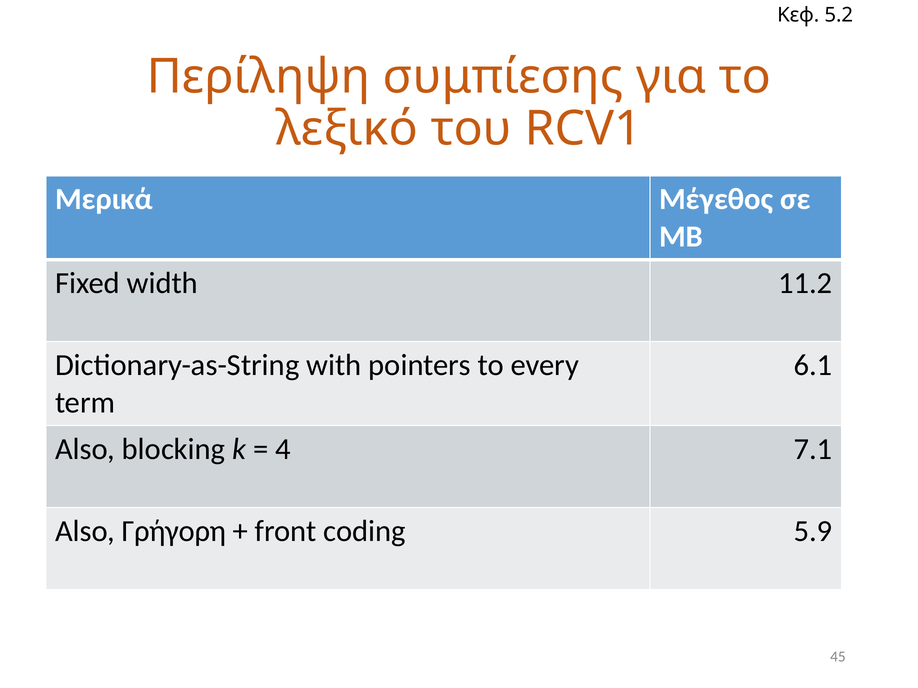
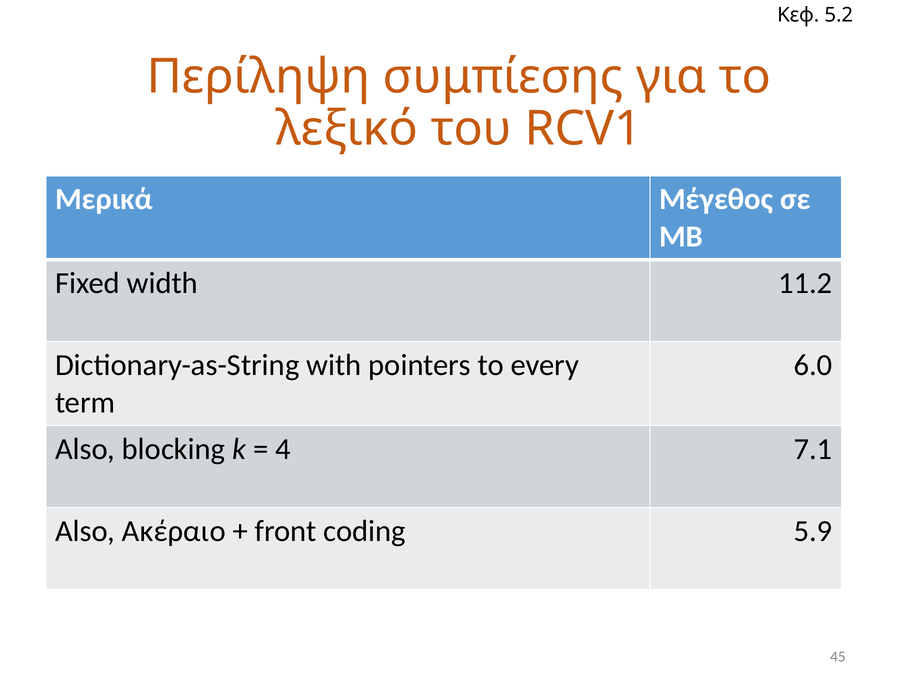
6.1: 6.1 -> 6.0
Γρήγορη: Γρήγορη -> Ακέραιο
